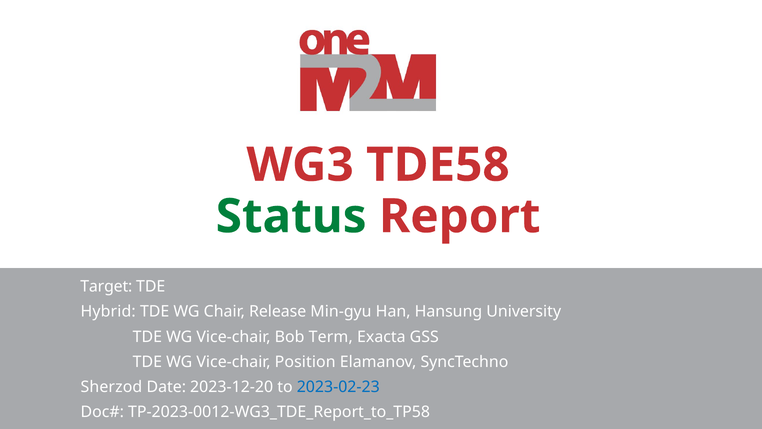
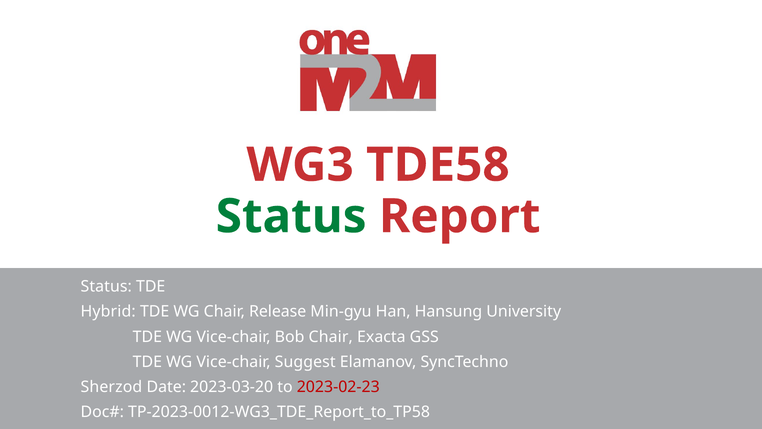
Target at (106, 286): Target -> Status
Bob Term: Term -> Chair
Position: Position -> Suggest
2023-12-20: 2023-12-20 -> 2023-03-20
2023-02-23 colour: blue -> red
